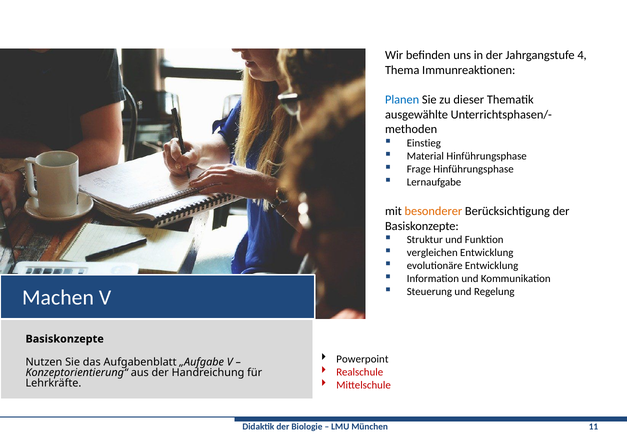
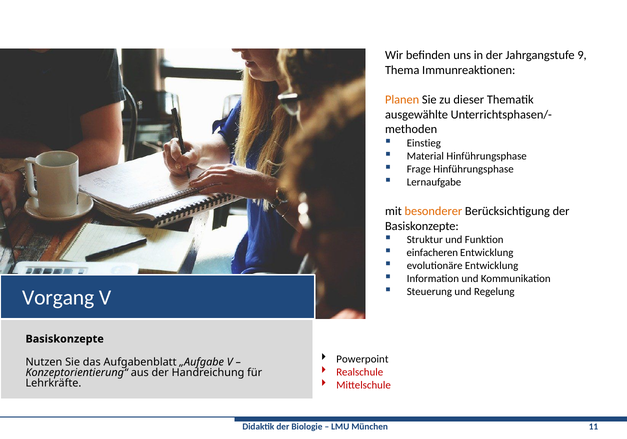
4: 4 -> 9
Planen colour: blue -> orange
vergleichen: vergleichen -> einfacheren
Machen: Machen -> Vorgang
